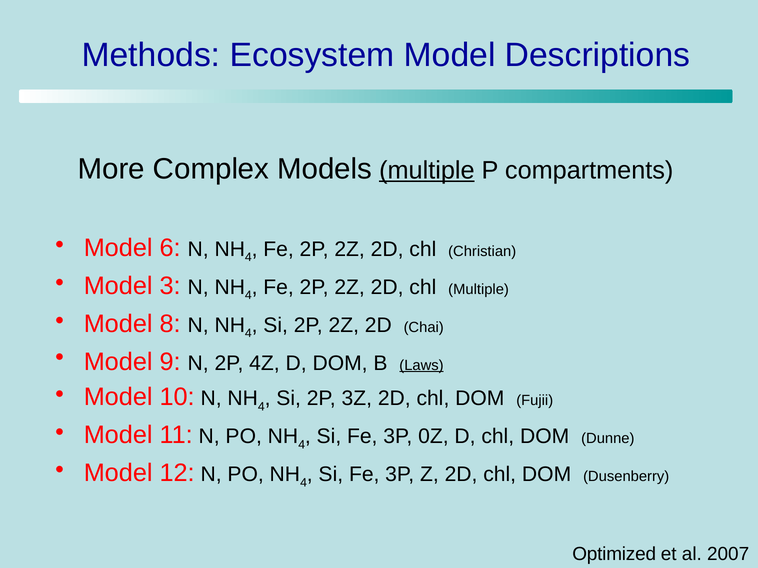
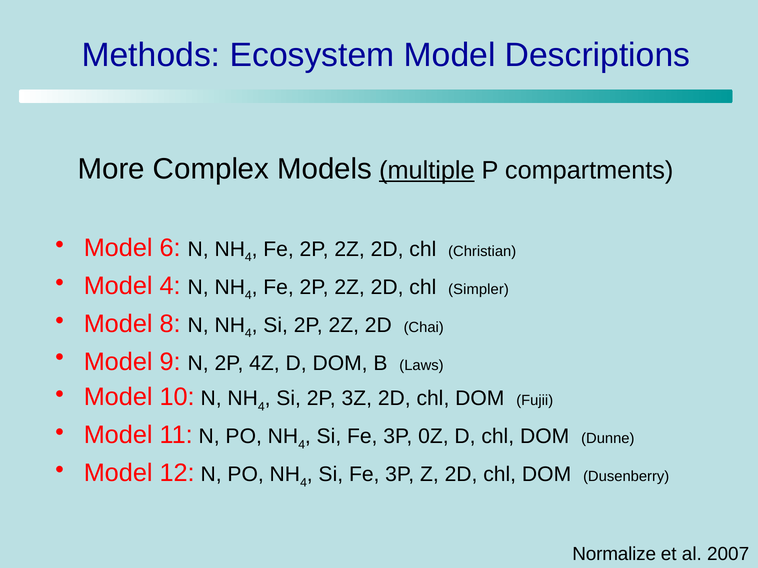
Model 3: 3 -> 4
chl Multiple: Multiple -> Simpler
Laws underline: present -> none
Optimized: Optimized -> Normalize
